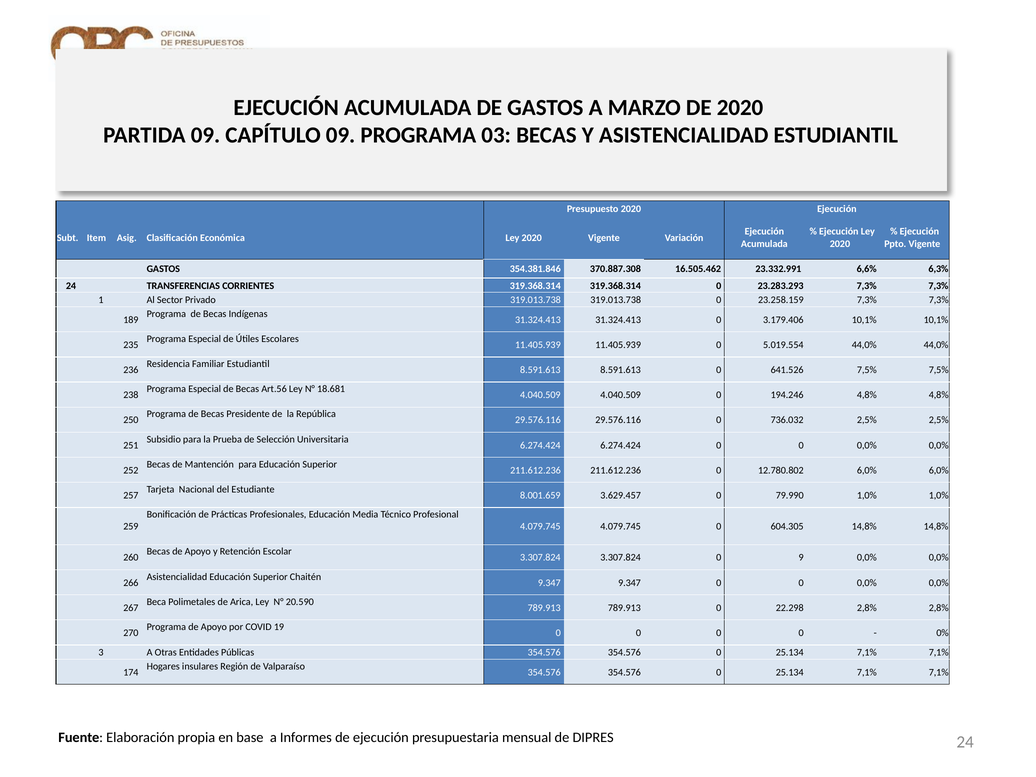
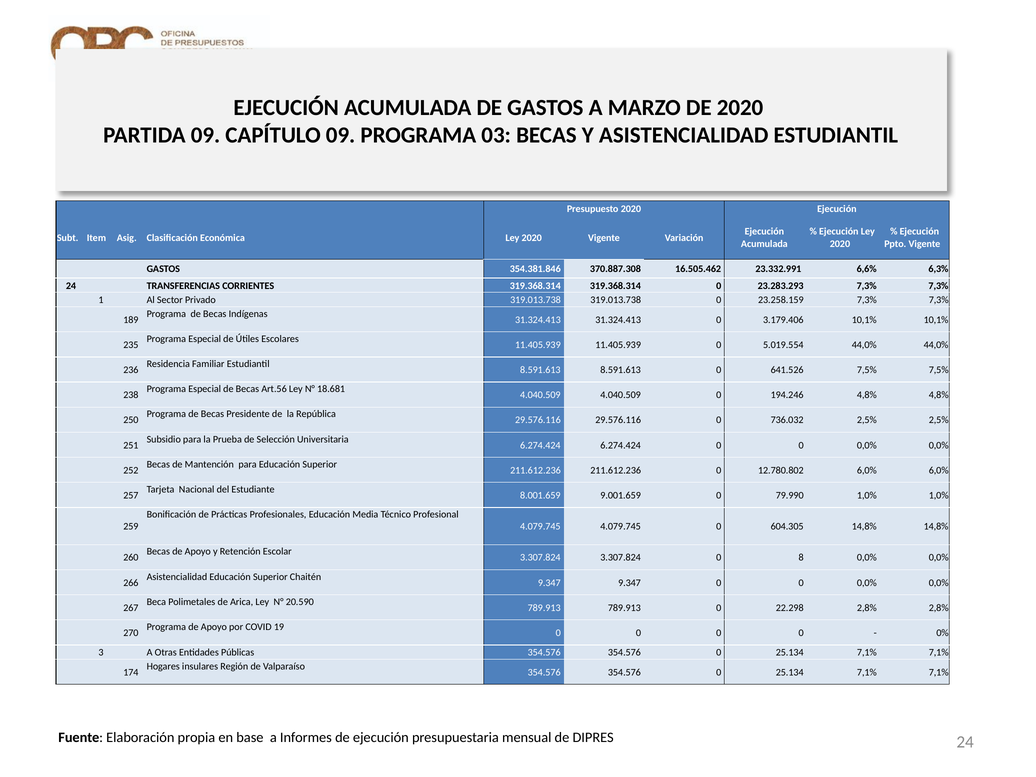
3.629.457: 3.629.457 -> 9.001.659
9: 9 -> 8
